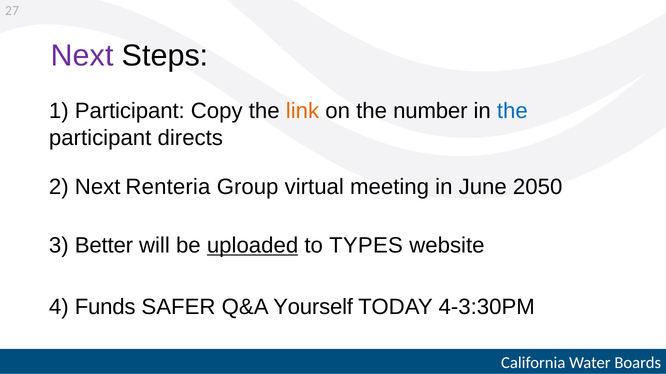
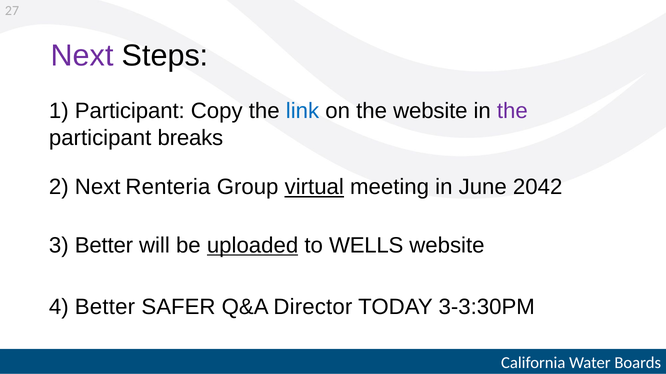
link colour: orange -> blue
the number: number -> website
the at (512, 111) colour: blue -> purple
directs: directs -> breaks
virtual underline: none -> present
2050: 2050 -> 2042
TYPES: TYPES -> WELLS
4 Funds: Funds -> Better
Yourself: Yourself -> Director
4-3:30PM: 4-3:30PM -> 3-3:30PM
